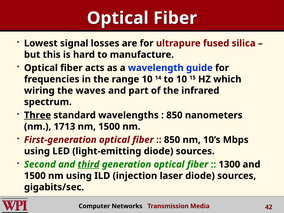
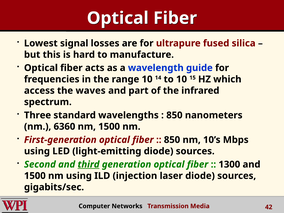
wiring: wiring -> access
Three underline: present -> none
1713: 1713 -> 6360
